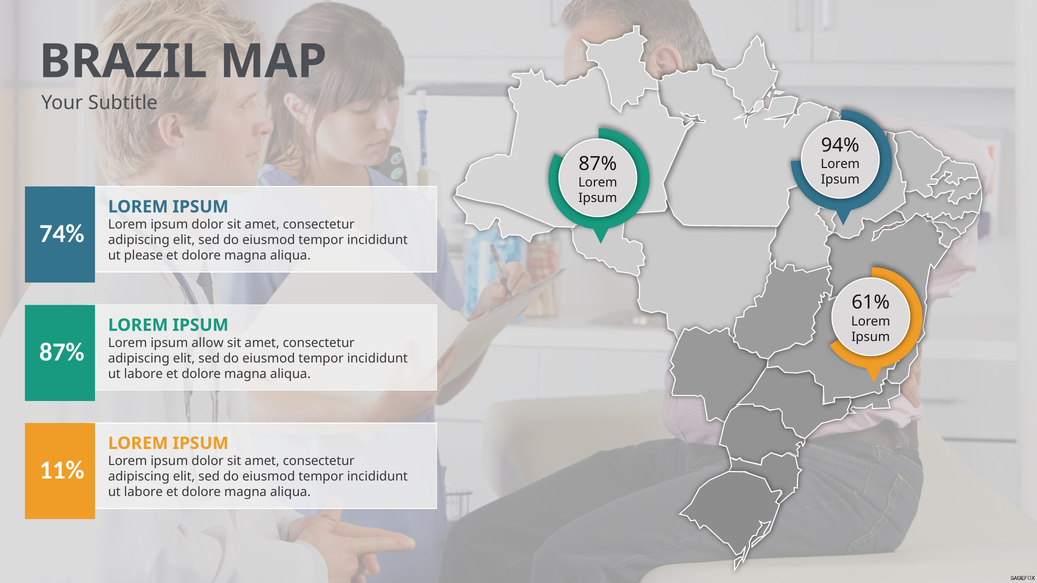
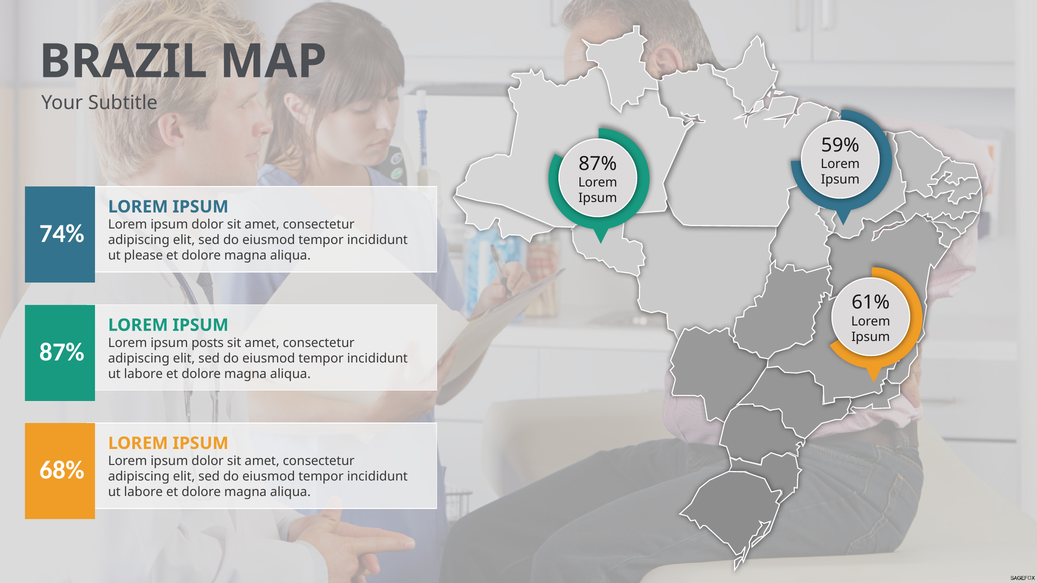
94%: 94% -> 59%
allow: allow -> posts
11%: 11% -> 68%
